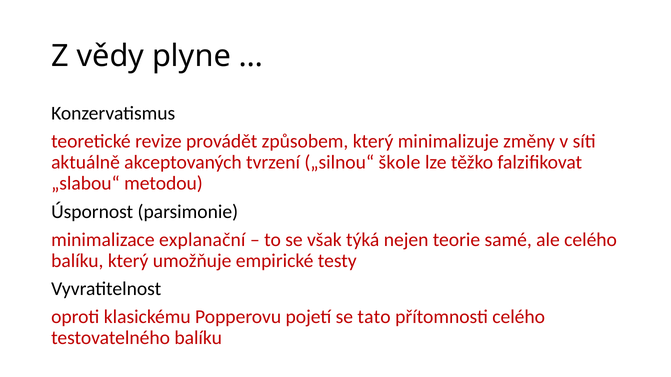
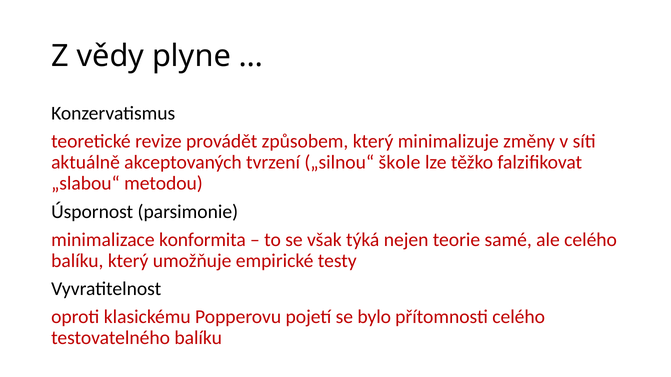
explanační: explanační -> konformita
tato: tato -> bylo
